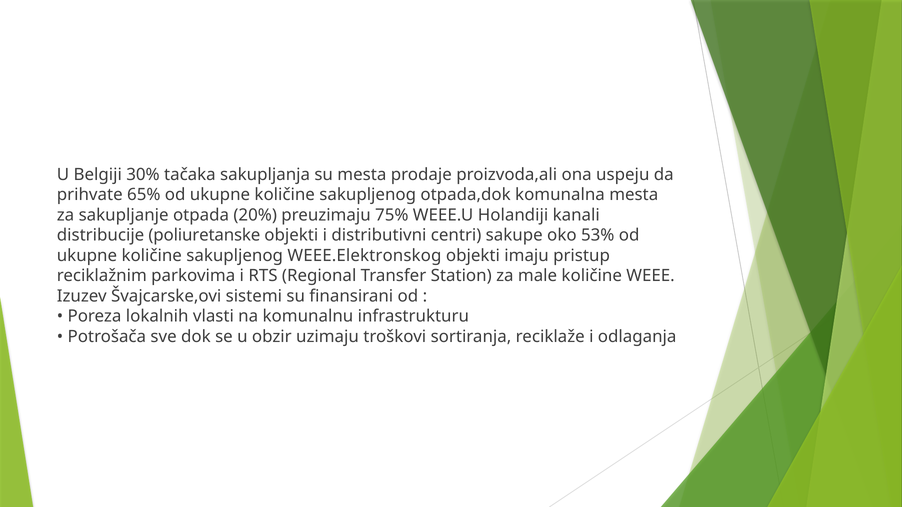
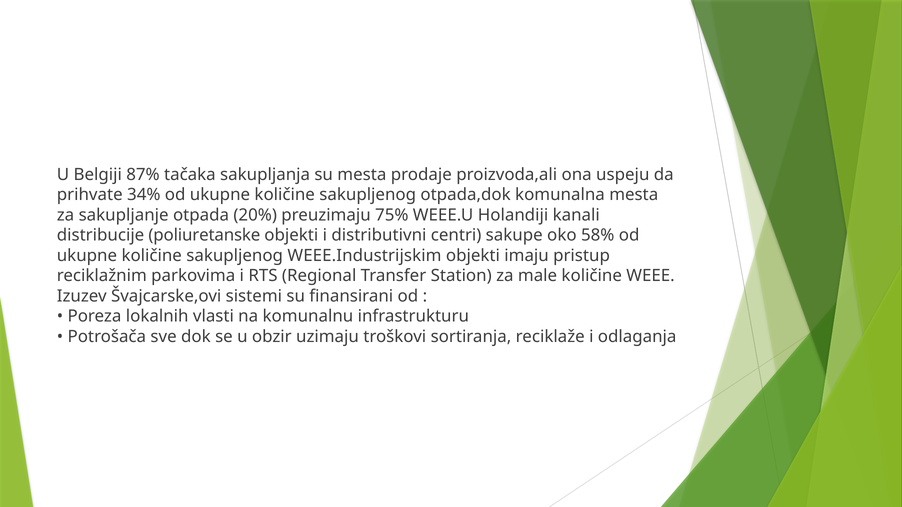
30%: 30% -> 87%
65%: 65% -> 34%
53%: 53% -> 58%
WEEE.Elektronskog: WEEE.Elektronskog -> WEEE.Industrijskim
